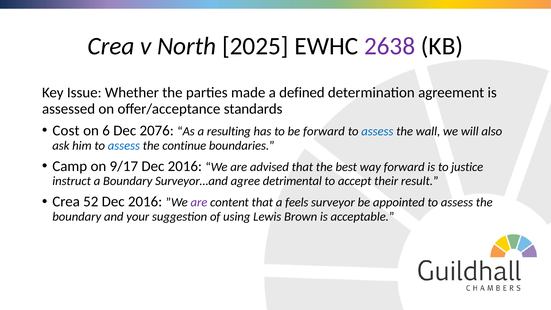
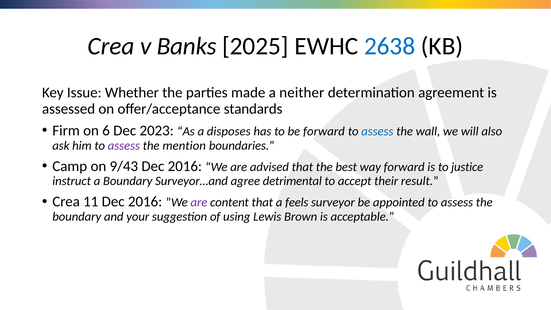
North: North -> Banks
2638 colour: purple -> blue
defined: defined -> neither
Cost: Cost -> Firm
2076: 2076 -> 2023
resulting: resulting -> disposes
assess at (124, 146) colour: blue -> purple
continue: continue -> mention
9/17: 9/17 -> 9/43
52: 52 -> 11
